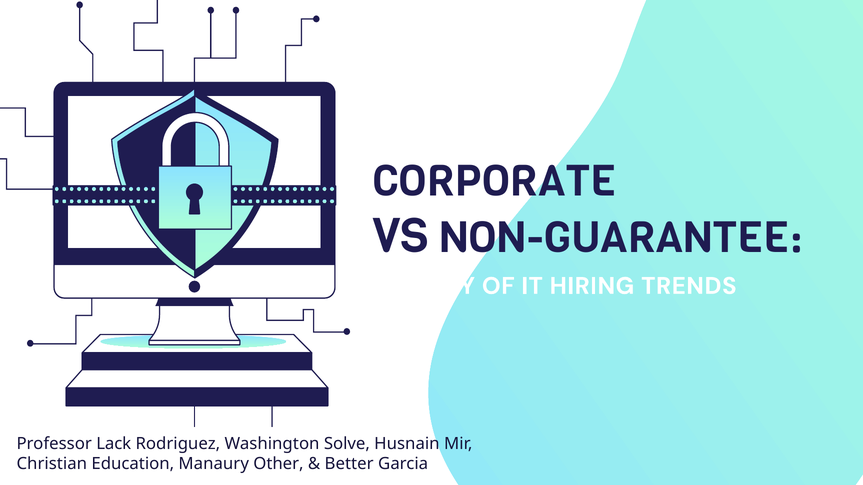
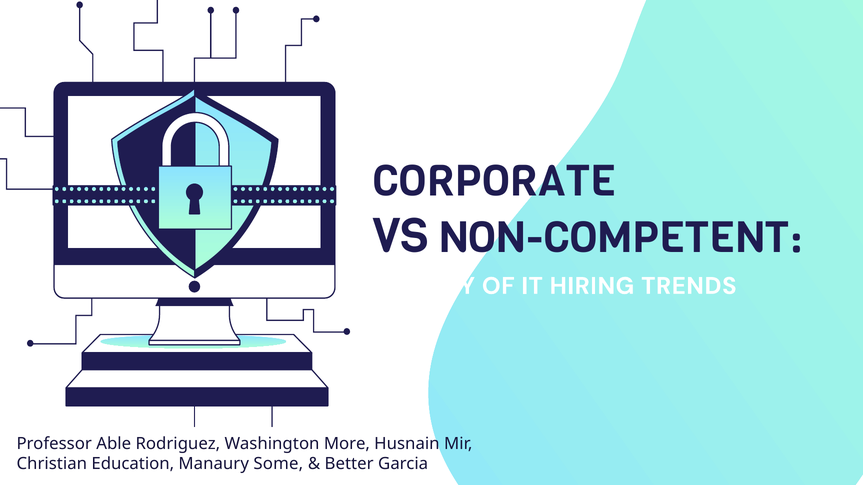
NON-GUARANTEE: NON-GUARANTEE -> NON-COMPETENT
Lack: Lack -> Able
Solve: Solve -> More
Other: Other -> Some
